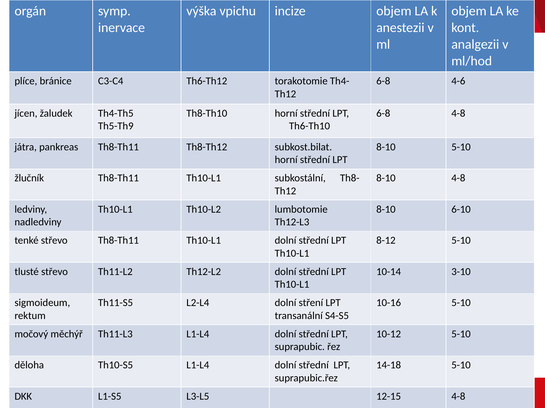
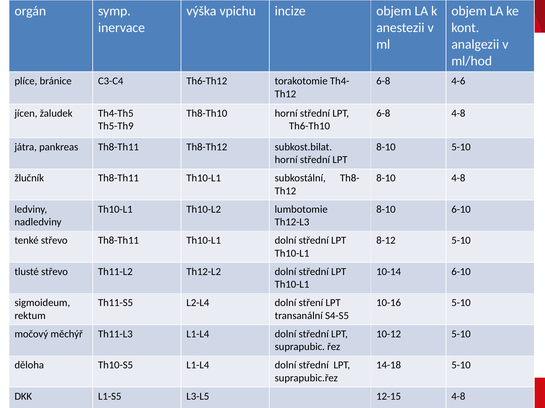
10-14 3-10: 3-10 -> 6-10
